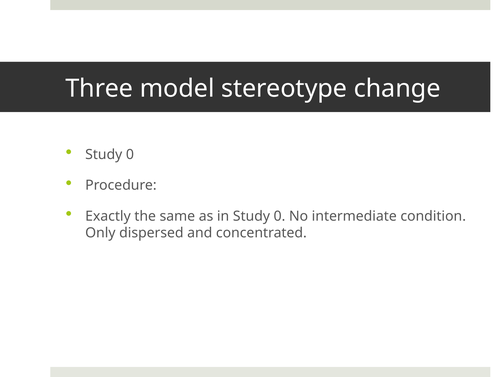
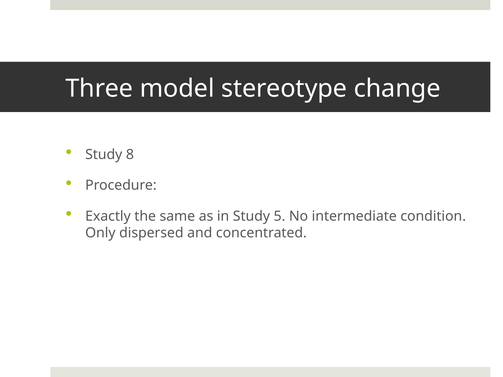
0 at (130, 155): 0 -> 8
in Study 0: 0 -> 5
